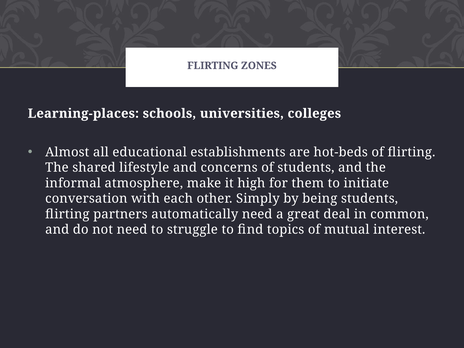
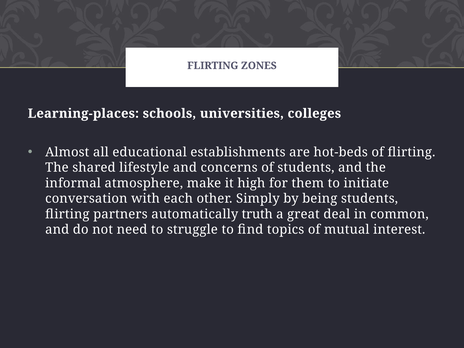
automatically need: need -> truth
